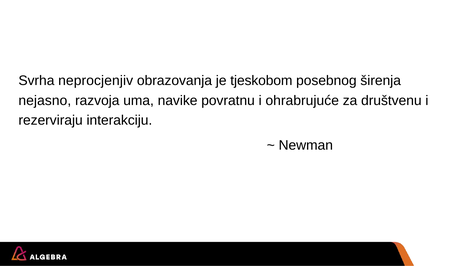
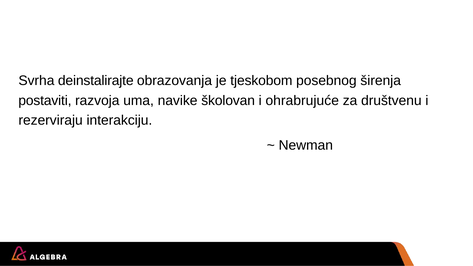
neprocjenjiv: neprocjenjiv -> deinstalirajte
nejasno: nejasno -> postaviti
povratnu: povratnu -> školovan
